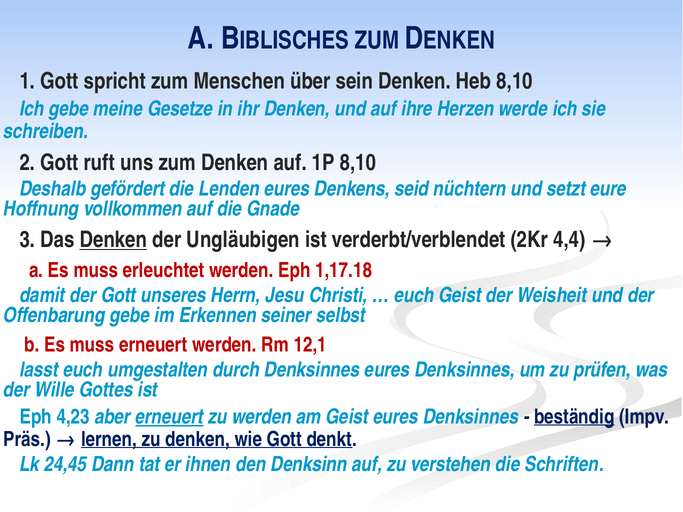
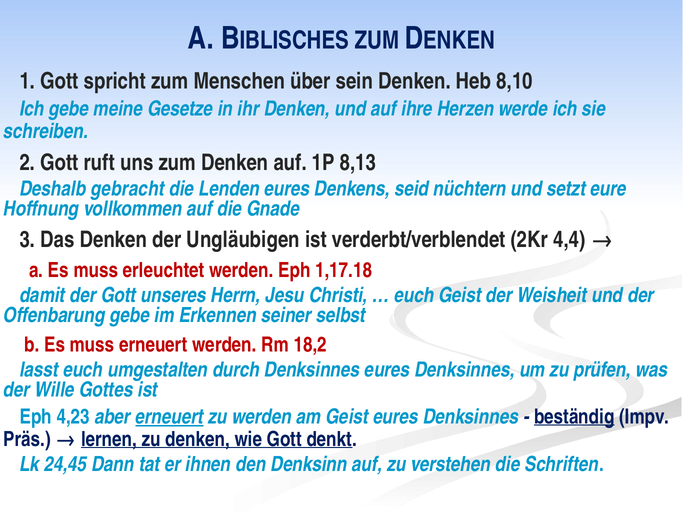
1P 8,10: 8,10 -> 8,13
gefördert: gefördert -> gebracht
Denken at (113, 240) underline: present -> none
12,1: 12,1 -> 18,2
